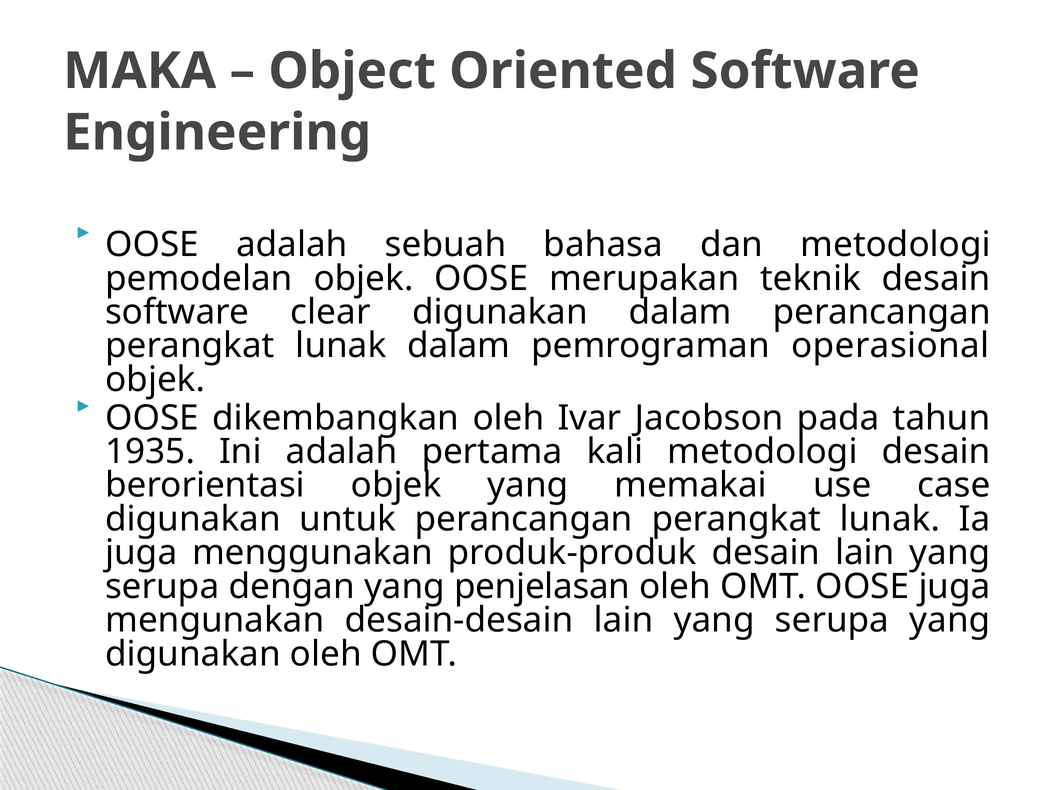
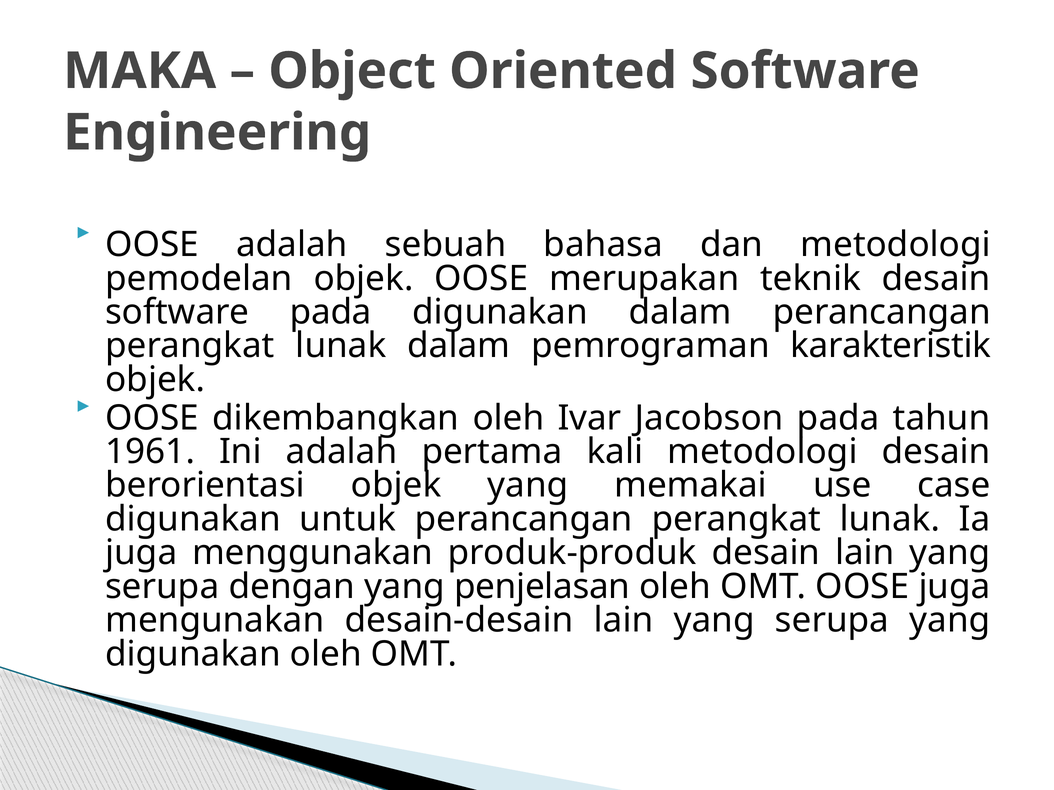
software clear: clear -> pada
operasional: operasional -> karakteristik
1935: 1935 -> 1961
